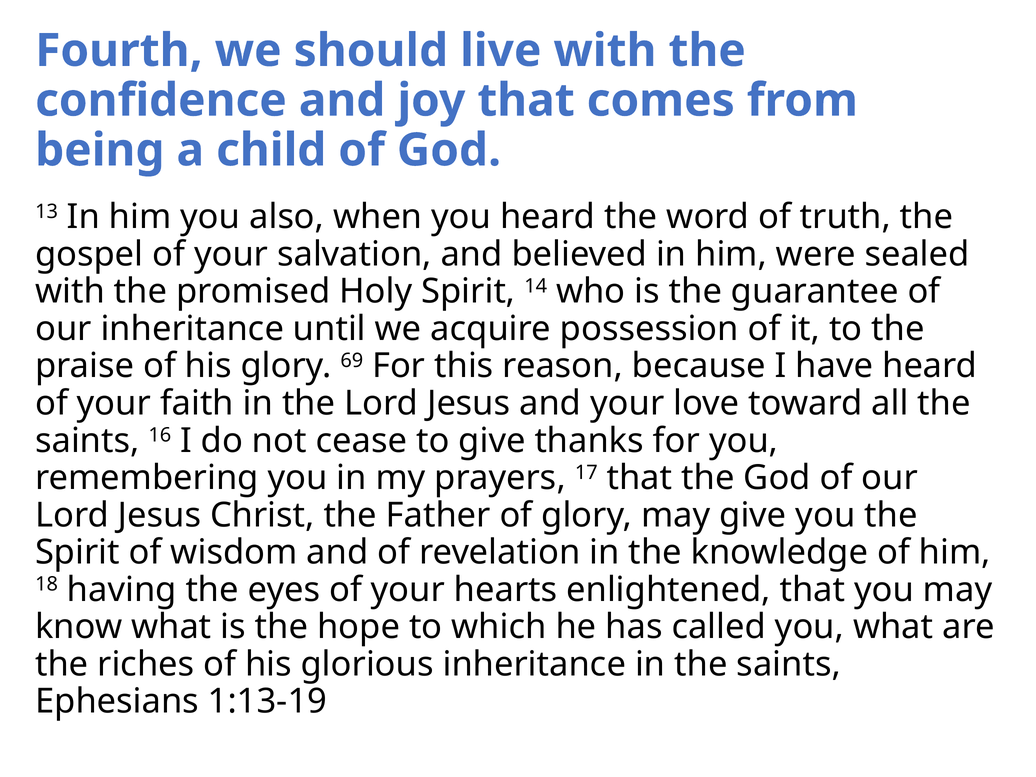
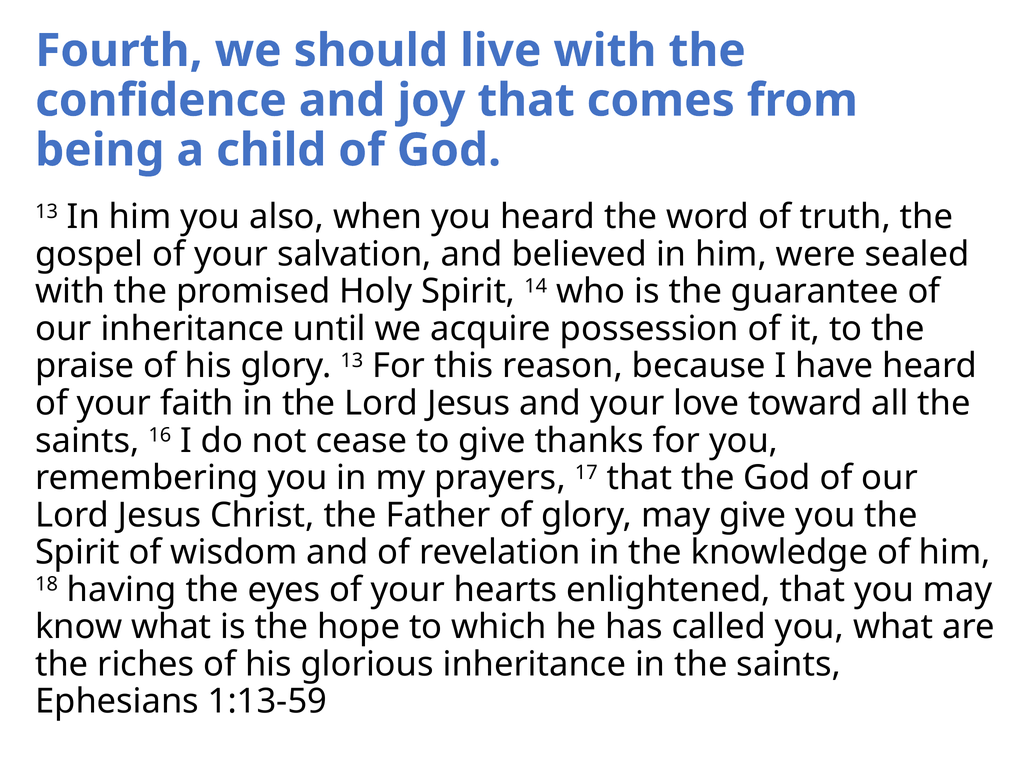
glory 69: 69 -> 13
1:13-19: 1:13-19 -> 1:13-59
